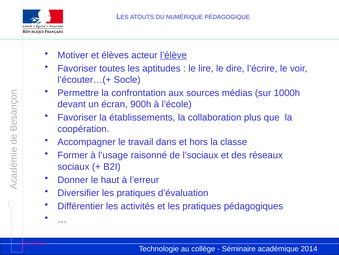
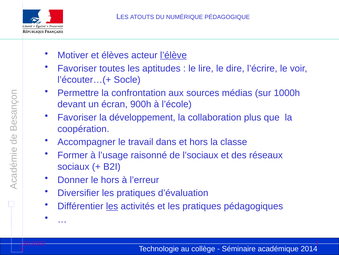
établissements: établissements -> développement
le haut: haut -> hors
les at (112, 206) underline: none -> present
